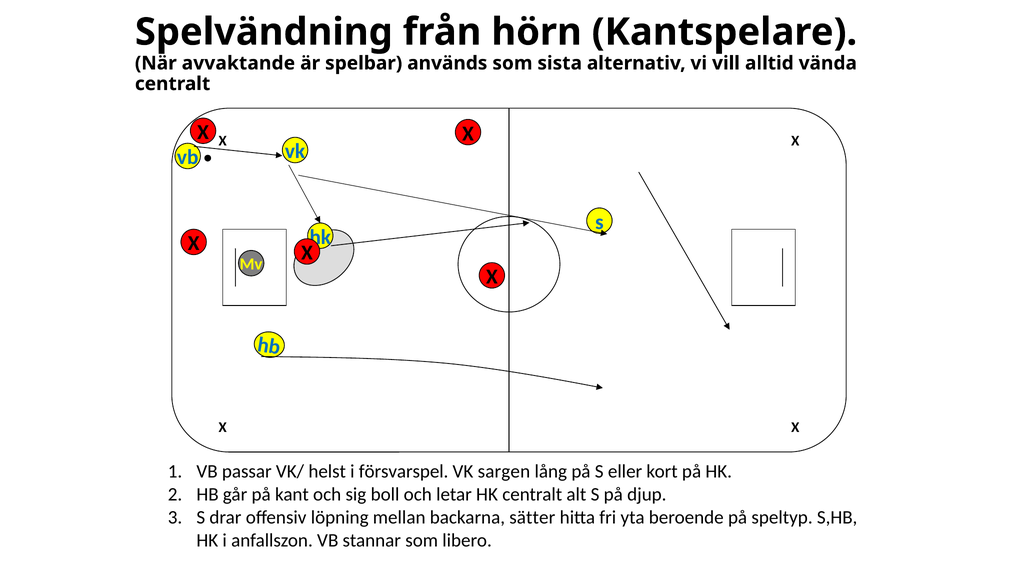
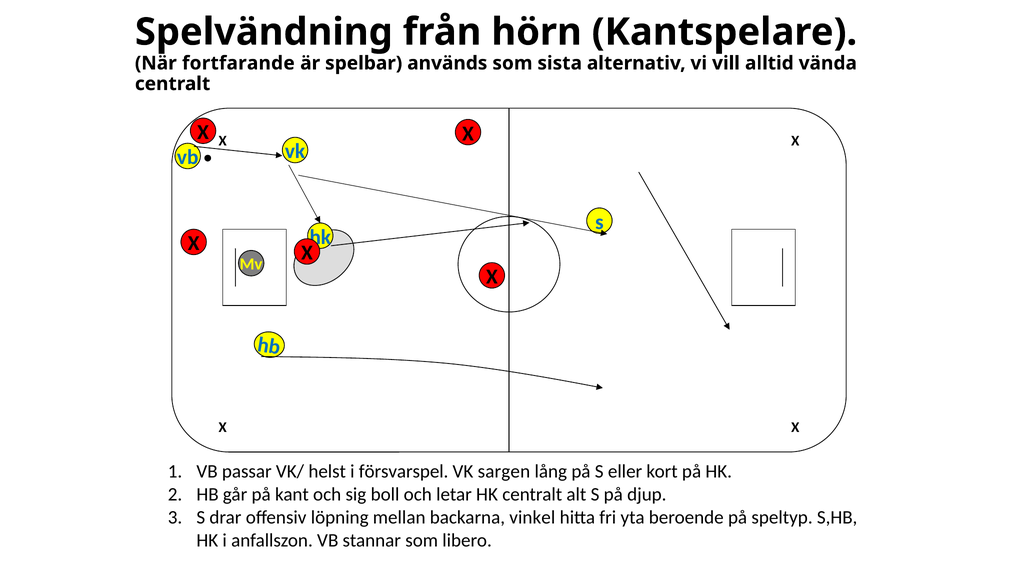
avvaktande: avvaktande -> fortfarande
sätter: sätter -> vinkel
